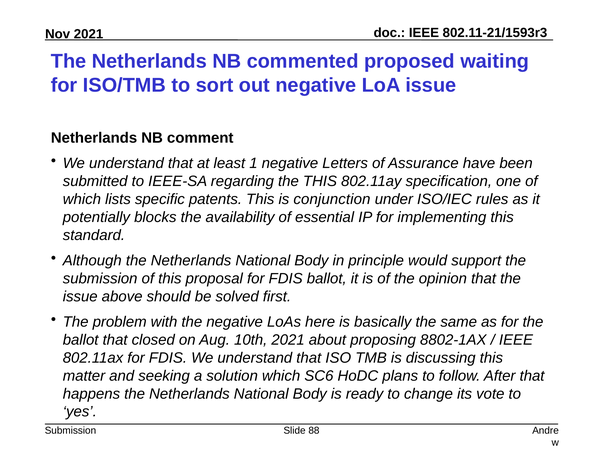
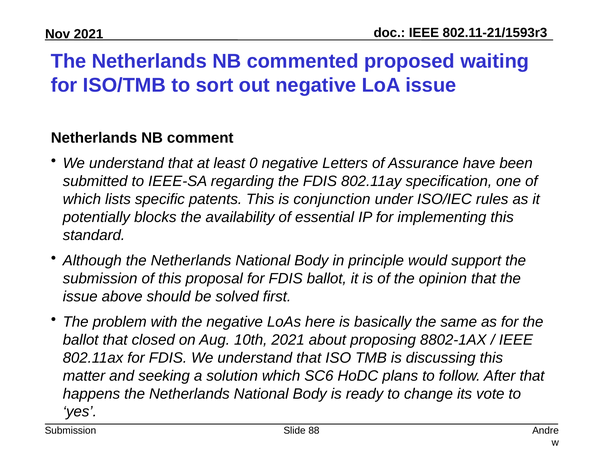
1: 1 -> 0
the THIS: THIS -> FDIS
